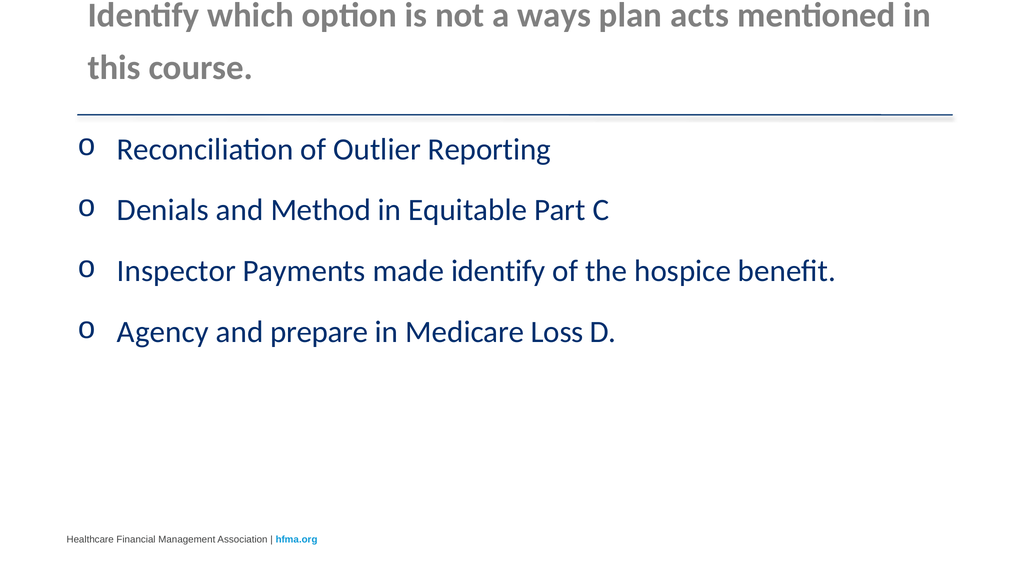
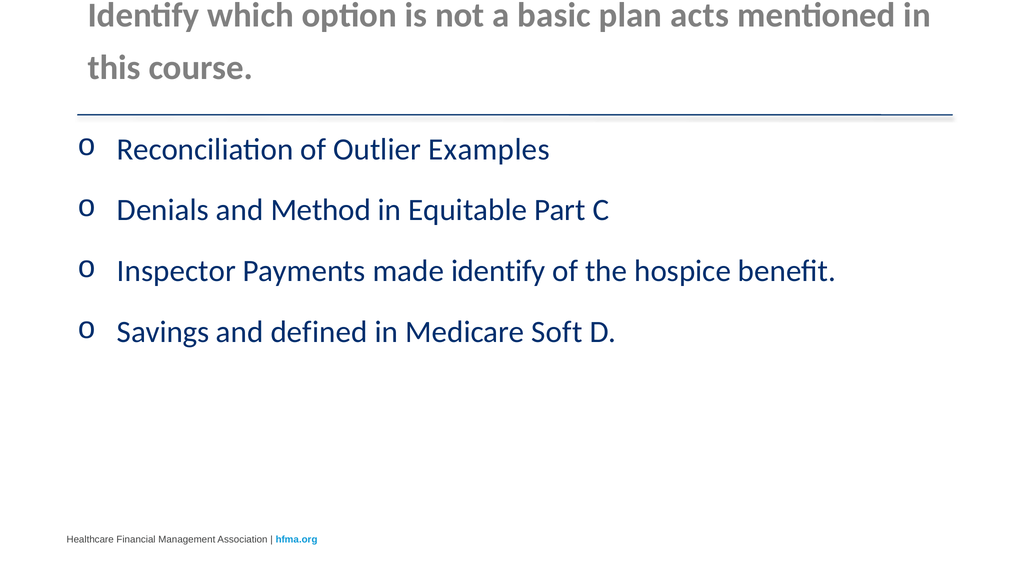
ways: ways -> basic
Reporting: Reporting -> Examples
Agency: Agency -> Savings
prepare: prepare -> defined
Loss: Loss -> Soft
